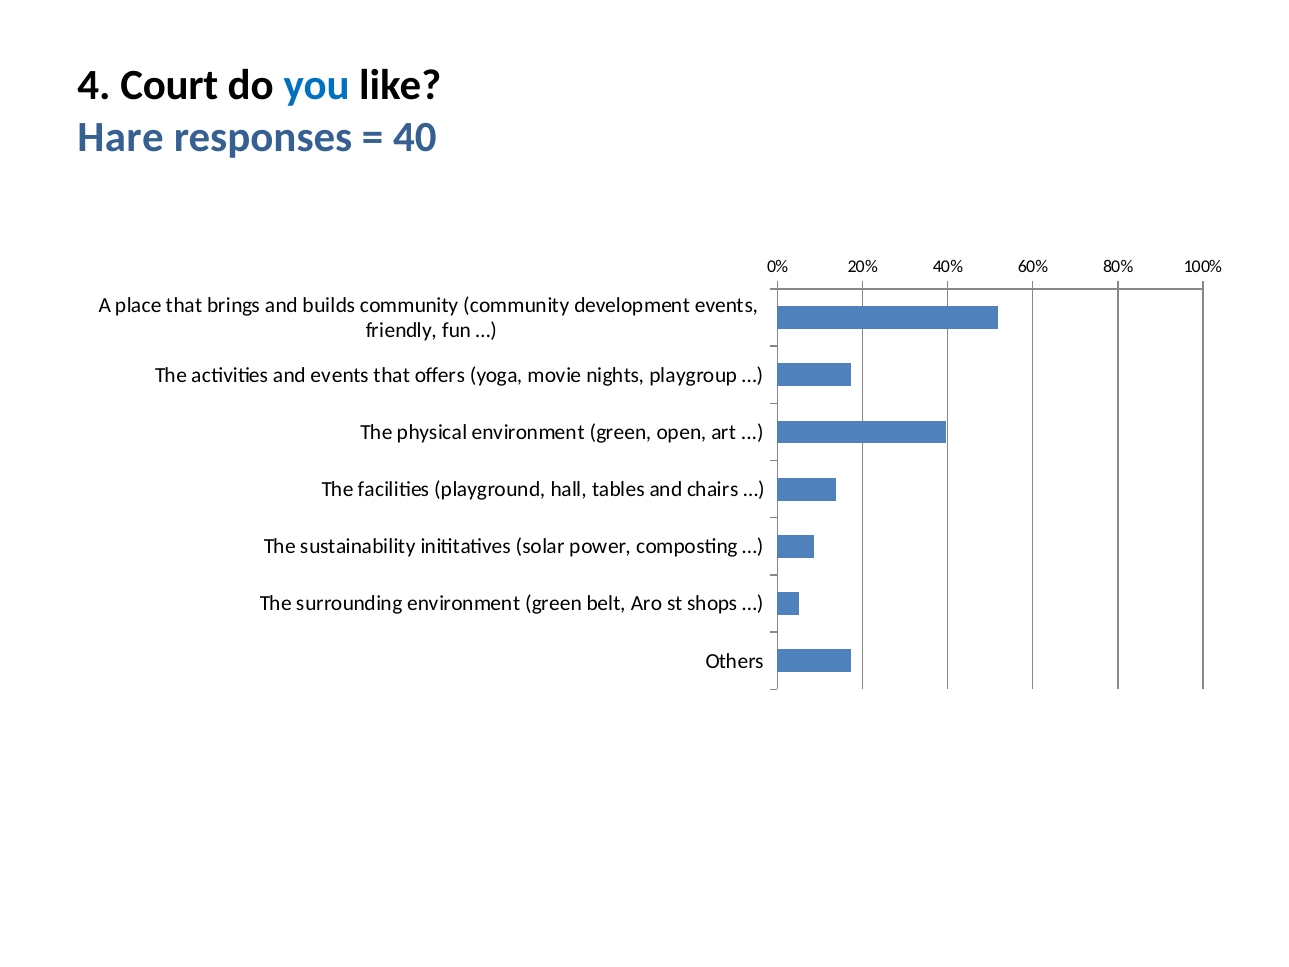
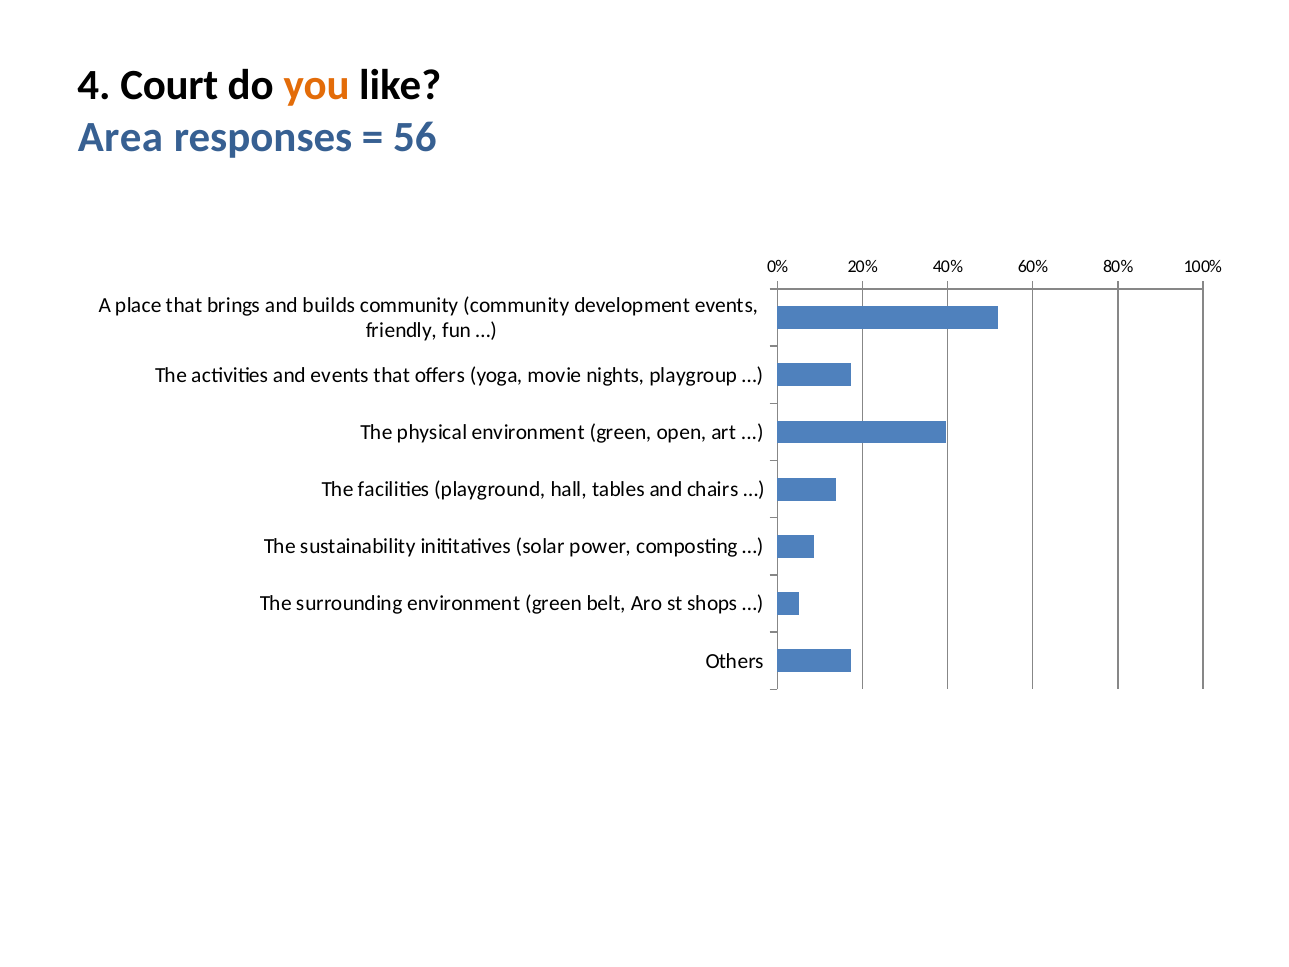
you colour: blue -> orange
Hare: Hare -> Area
40: 40 -> 56
